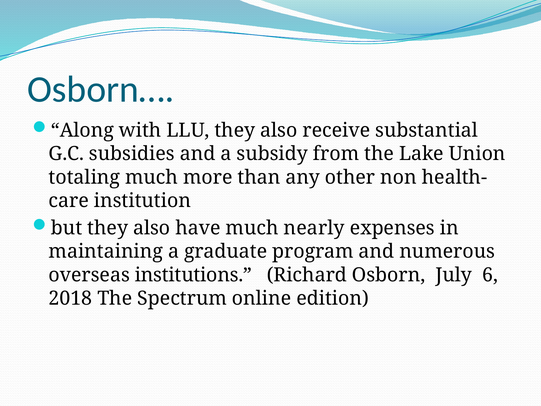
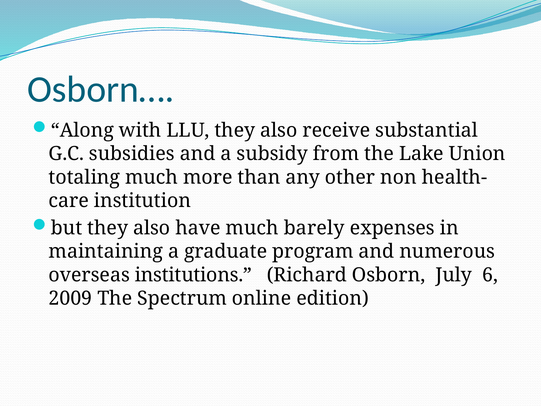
nearly: nearly -> barely
2018: 2018 -> 2009
